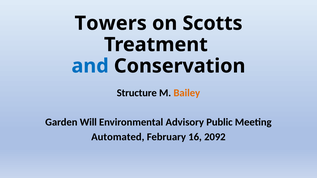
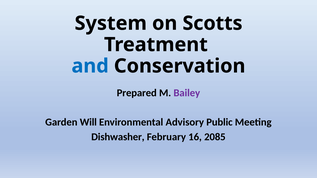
Towers: Towers -> System
Structure: Structure -> Prepared
Bailey colour: orange -> purple
Automated: Automated -> Dishwasher
2092: 2092 -> 2085
